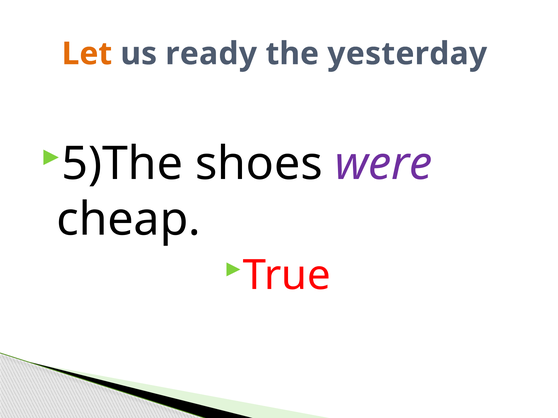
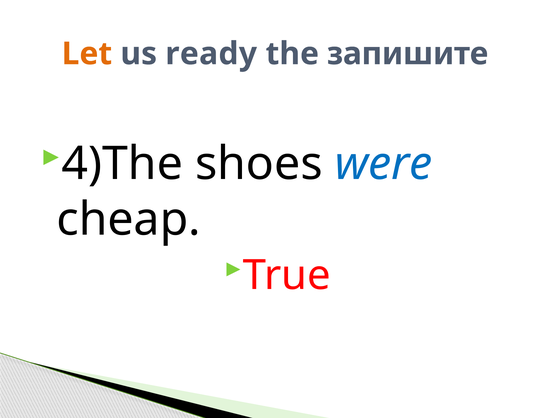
yesterday: yesterday -> запишите
5)The: 5)The -> 4)The
were colour: purple -> blue
